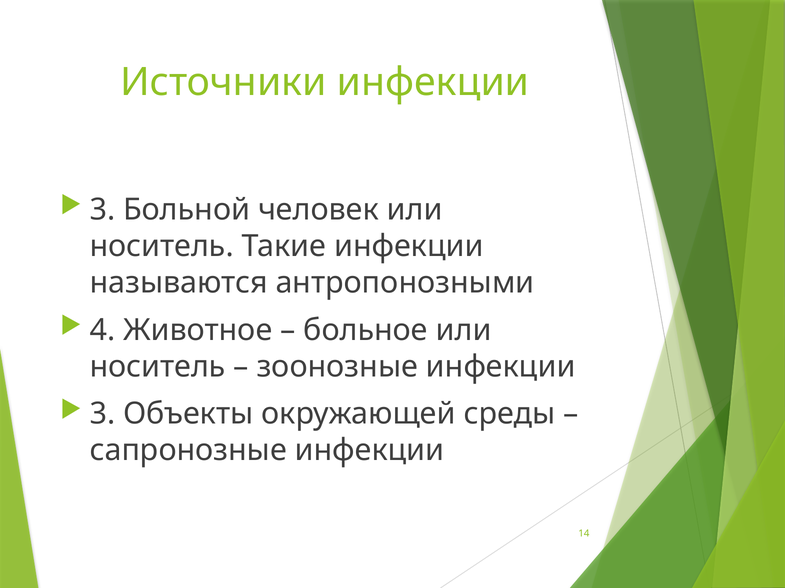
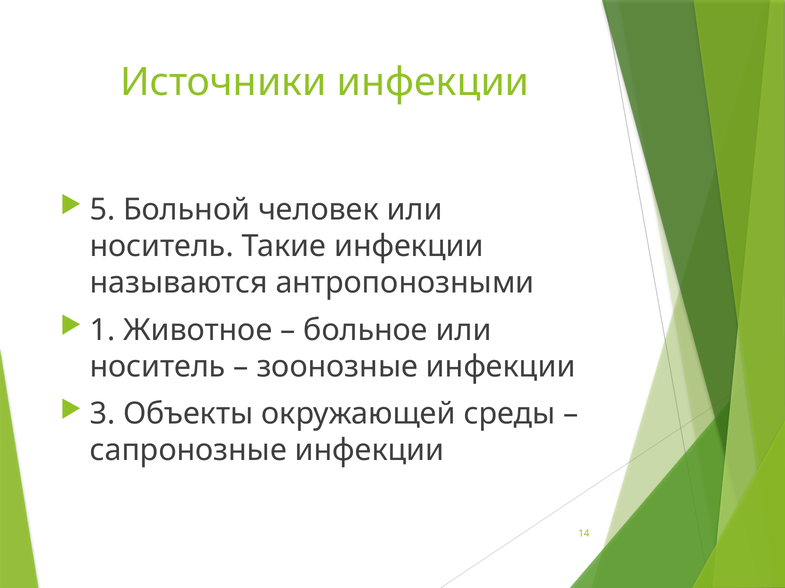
3 at (102, 210): 3 -> 5
4: 4 -> 1
